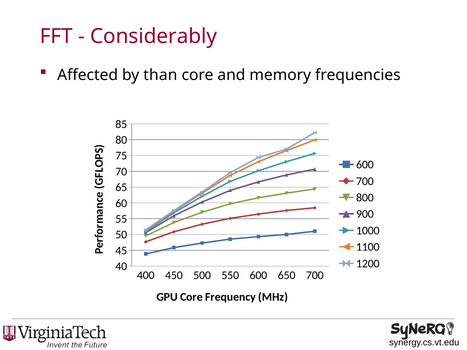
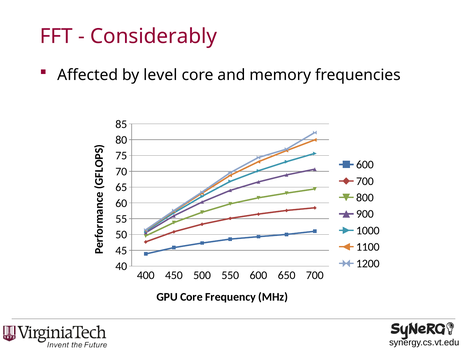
than: than -> level
